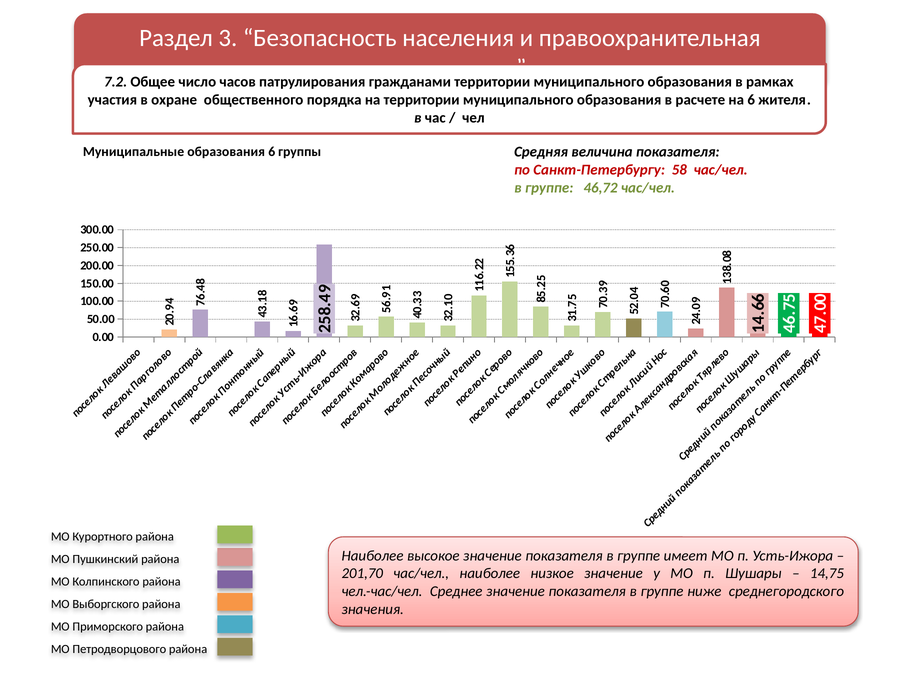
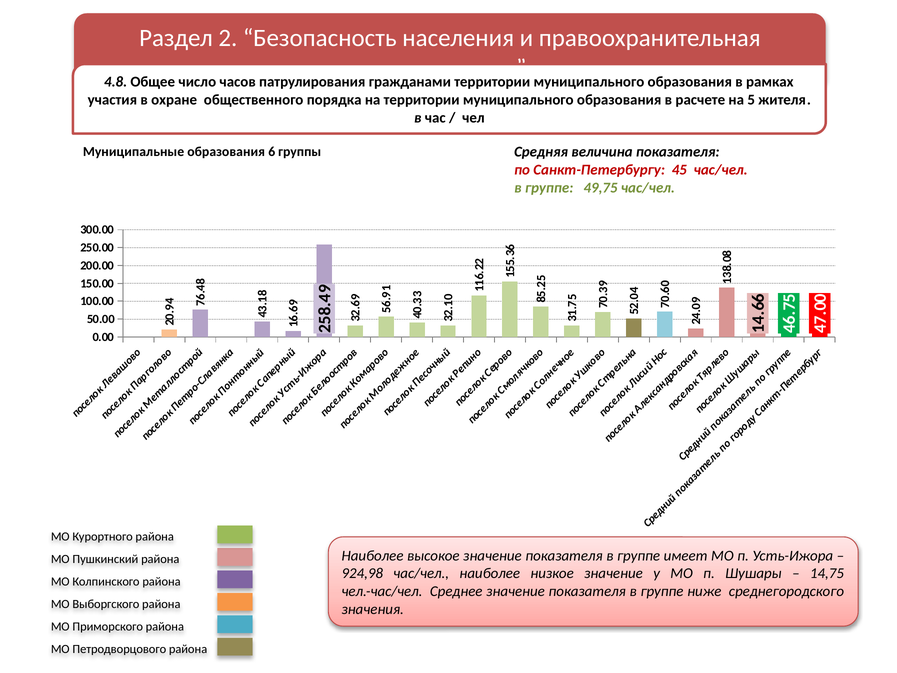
Раздел 3: 3 -> 2
7.2: 7.2 -> 4.8
на 6: 6 -> 5
58: 58 -> 45
46,72: 46,72 -> 49,75
201,70: 201,70 -> 924,98
